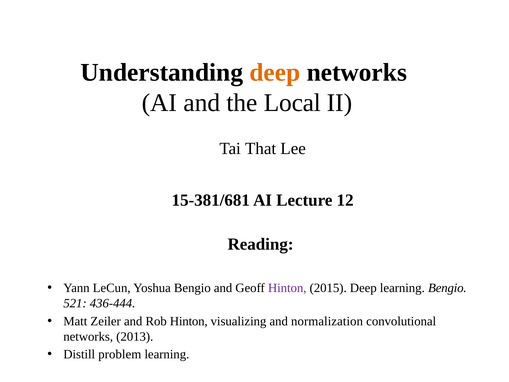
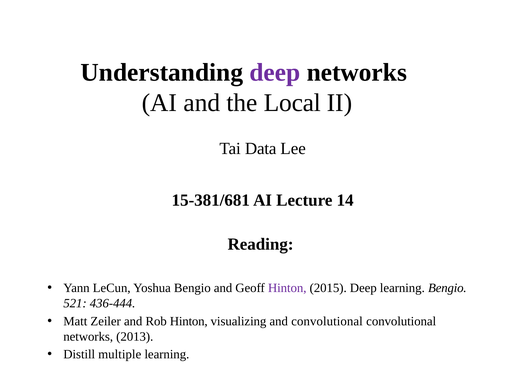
deep at (275, 72) colour: orange -> purple
That: That -> Data
12: 12 -> 14
and normalization: normalization -> convolutional
problem: problem -> multiple
